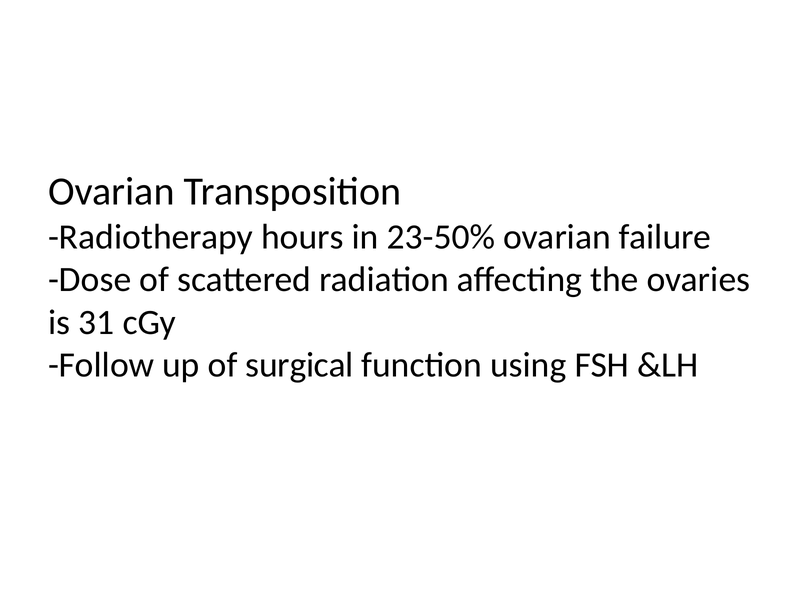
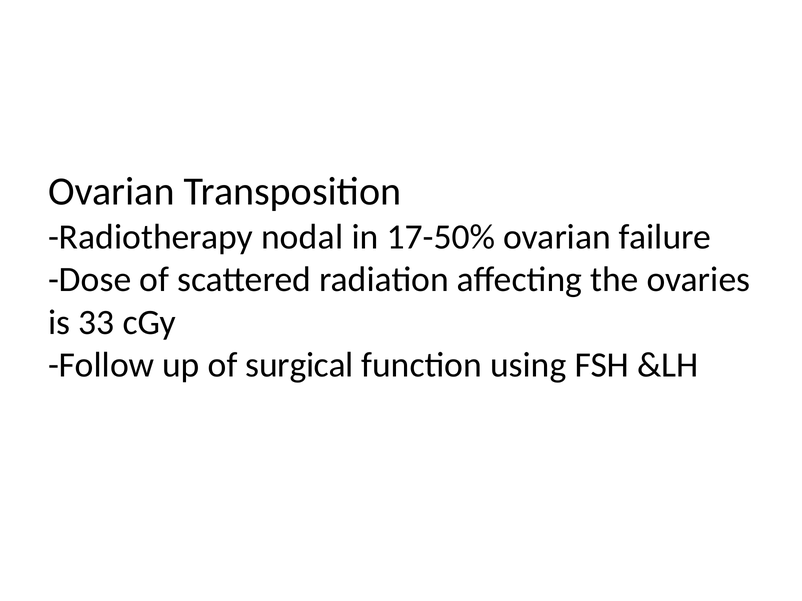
hours: hours -> nodal
23-50%: 23-50% -> 17-50%
31: 31 -> 33
